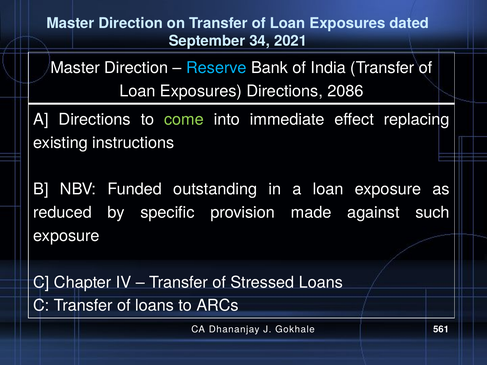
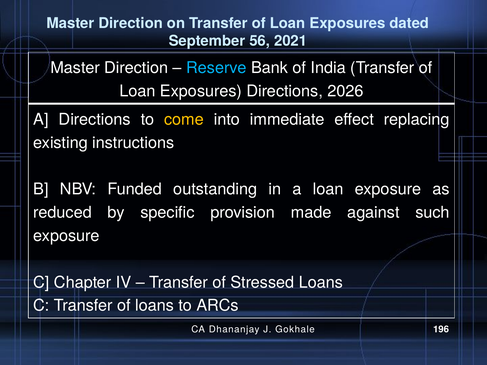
34: 34 -> 56
2086: 2086 -> 2026
come colour: light green -> yellow
561: 561 -> 196
